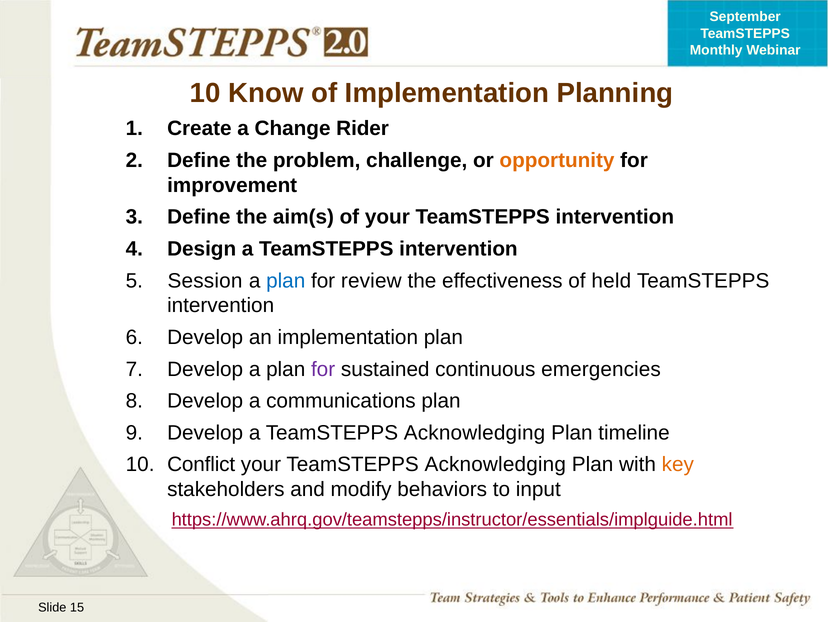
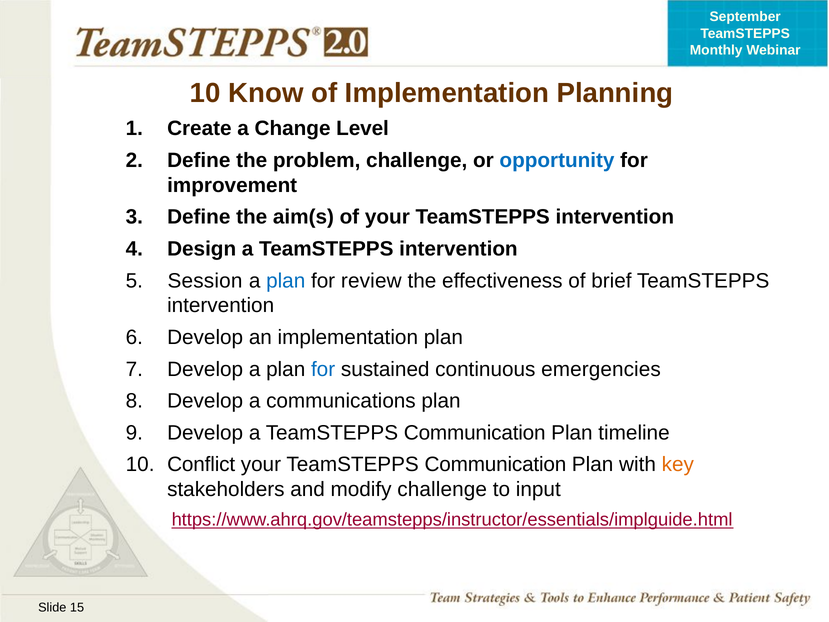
Rider: Rider -> Level
opportunity colour: orange -> blue
held: held -> brief
for at (323, 369) colour: purple -> blue
a TeamSTEPPS Acknowledging: Acknowledging -> Communication
your TeamSTEPPS Acknowledging: Acknowledging -> Communication
modify behaviors: behaviors -> challenge
